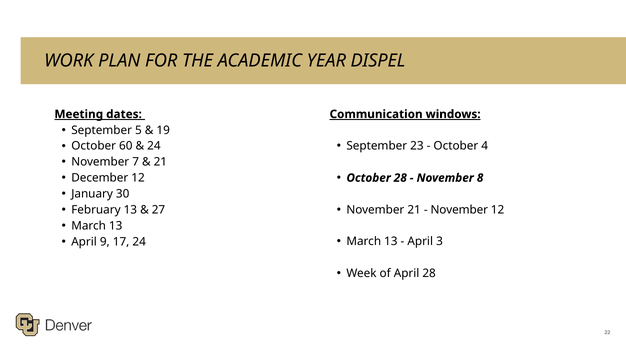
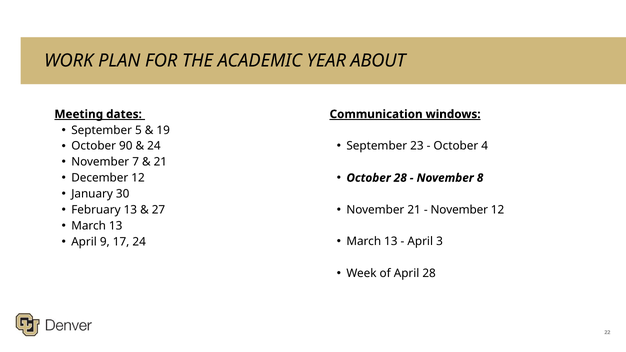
DISPEL: DISPEL -> ABOUT
60: 60 -> 90
